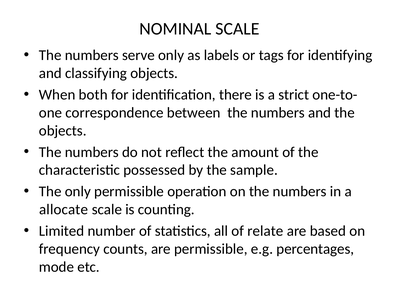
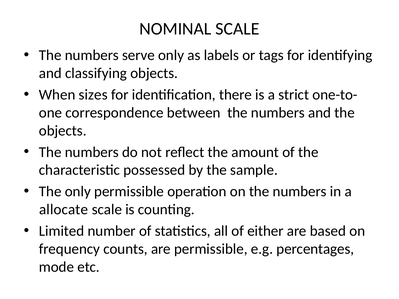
both: both -> sizes
relate: relate -> either
